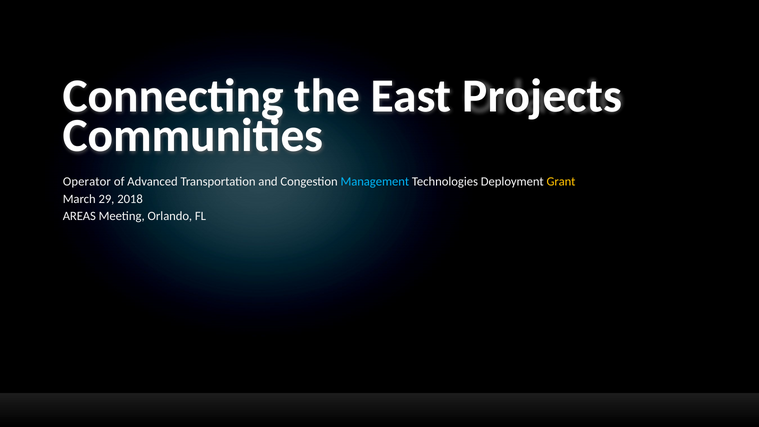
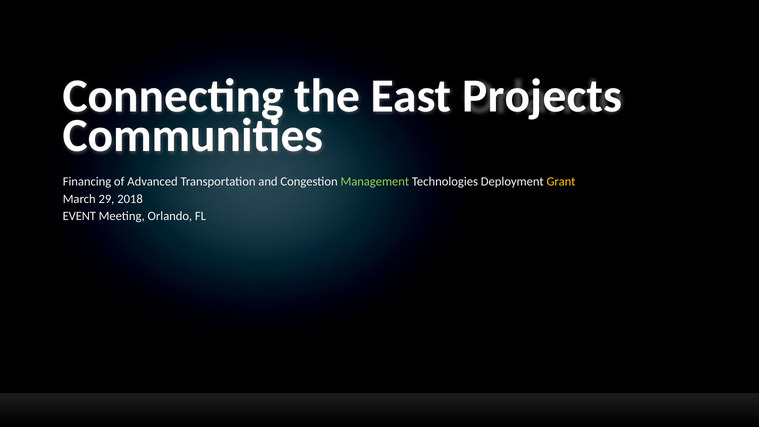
Operator: Operator -> Financing
Management colour: light blue -> light green
AREAS: AREAS -> EVENT
